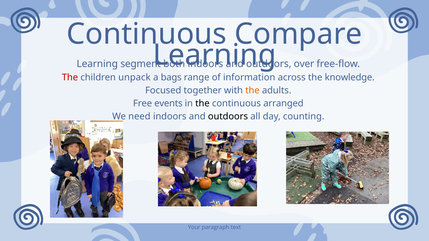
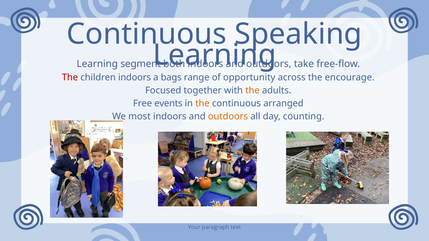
Compare: Compare -> Speaking
over: over -> take
children unpack: unpack -> indoors
information: information -> opportunity
knowledge: knowledge -> encourage
the at (202, 103) colour: black -> orange
need: need -> most
outdoors at (228, 117) colour: black -> orange
